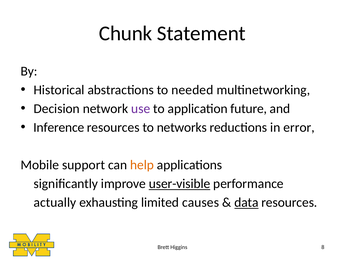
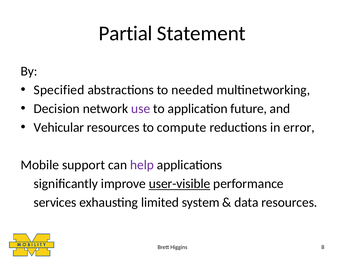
Chunk: Chunk -> Partial
Historical: Historical -> Specified
Inference: Inference -> Vehicular
networks: networks -> compute
help colour: orange -> purple
actually: actually -> services
causes: causes -> system
data underline: present -> none
